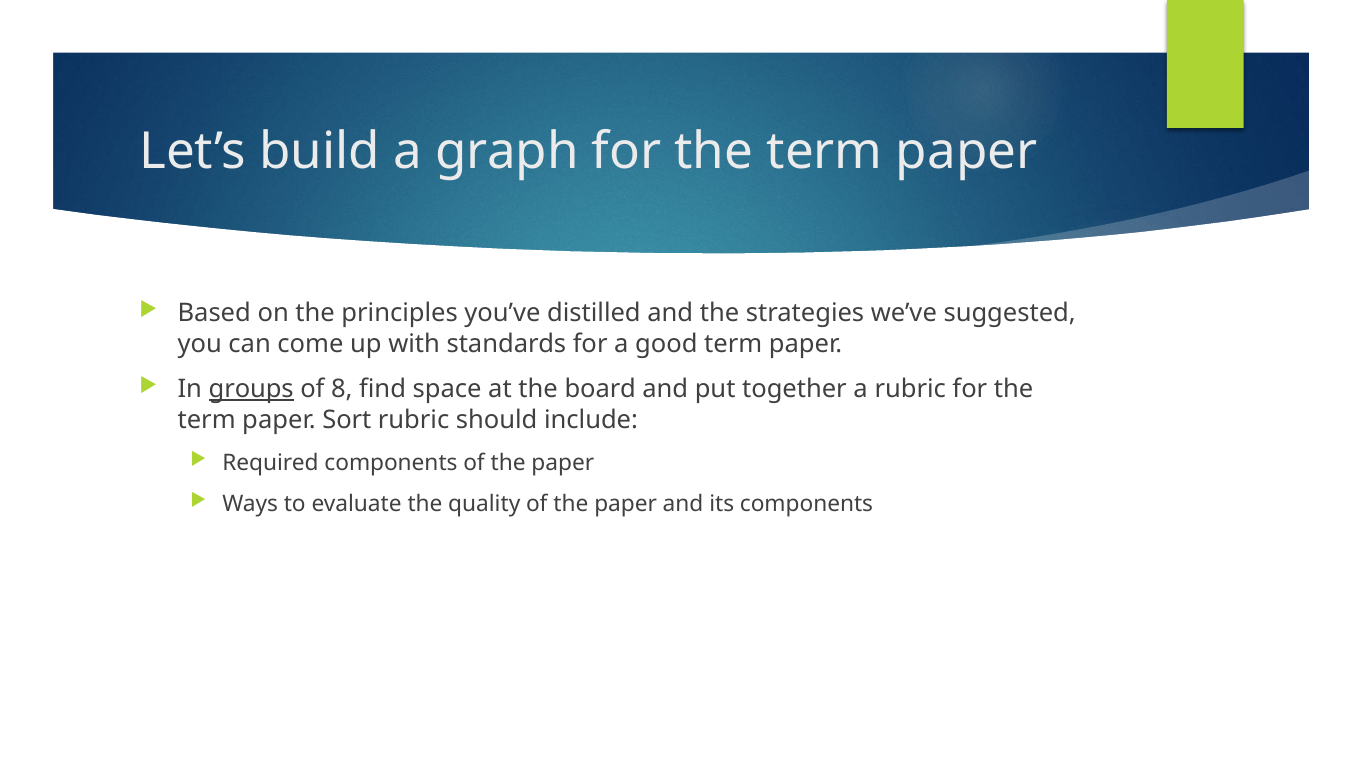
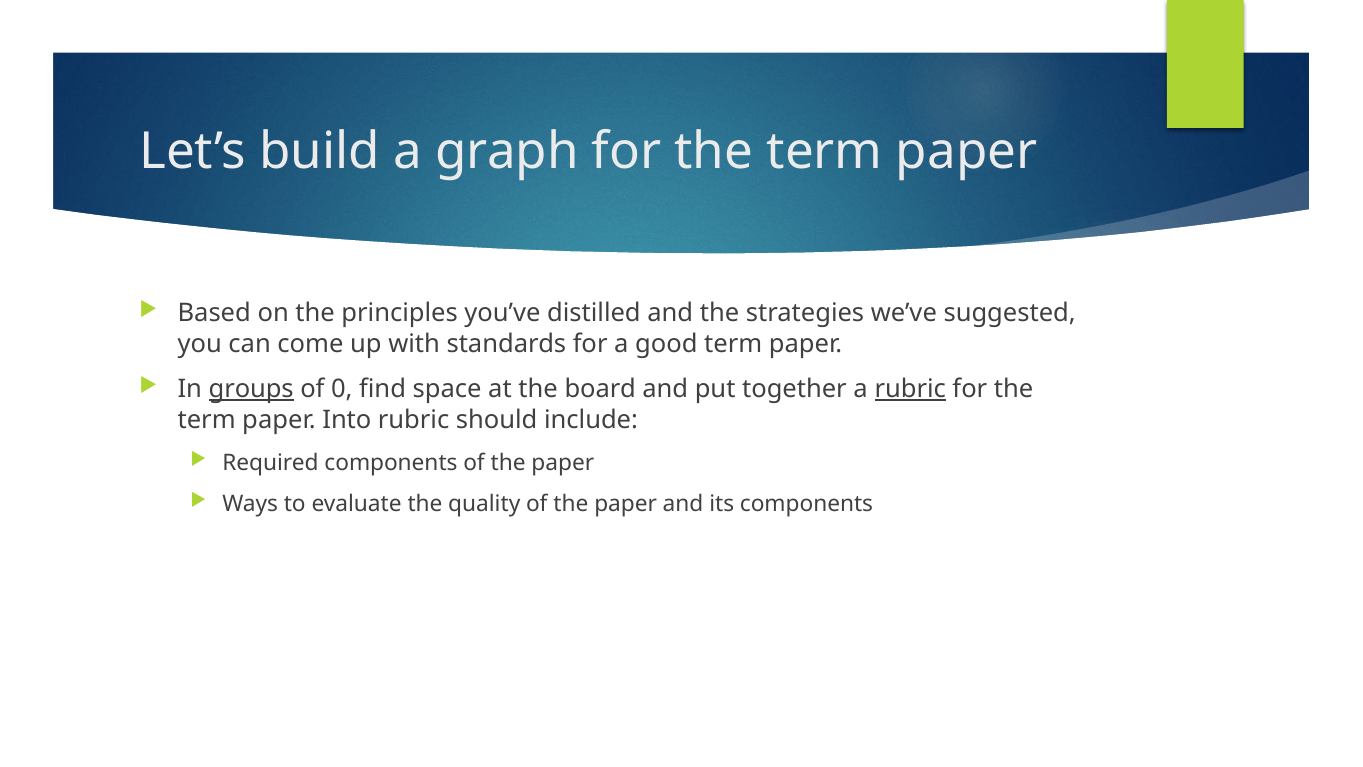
8: 8 -> 0
rubric at (910, 389) underline: none -> present
Sort: Sort -> Into
